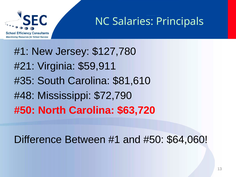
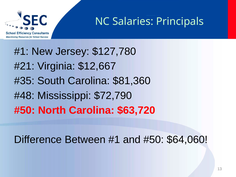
$59,911: $59,911 -> $12,667
$81,610: $81,610 -> $81,360
